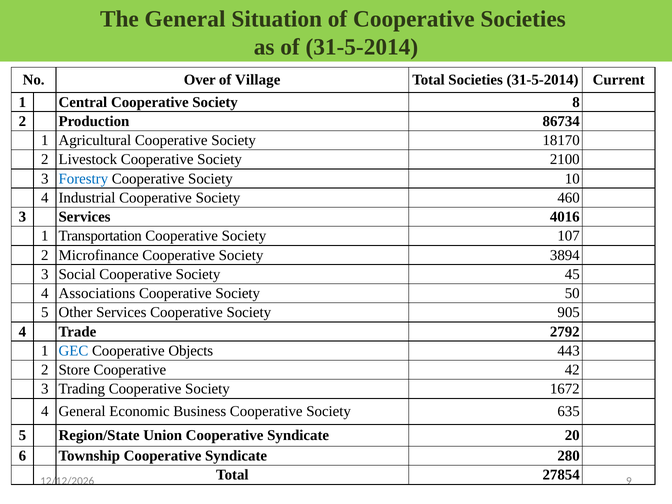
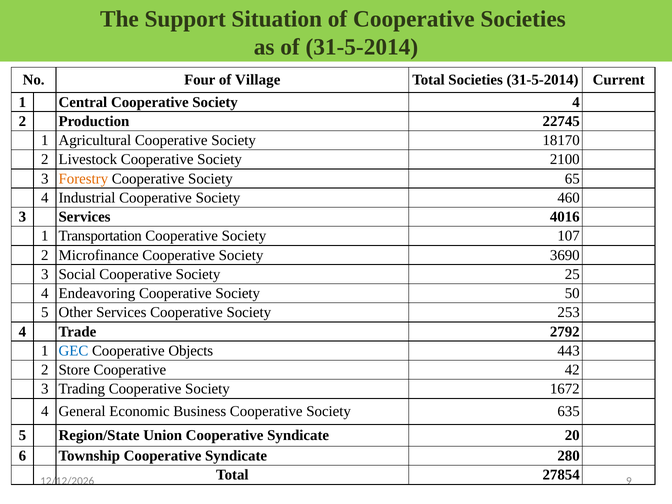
The General: General -> Support
Over: Over -> Four
Society 8: 8 -> 4
86734: 86734 -> 22745
Forestry colour: blue -> orange
10: 10 -> 65
3894: 3894 -> 3690
45: 45 -> 25
Associations: Associations -> Endeavoring
905: 905 -> 253
